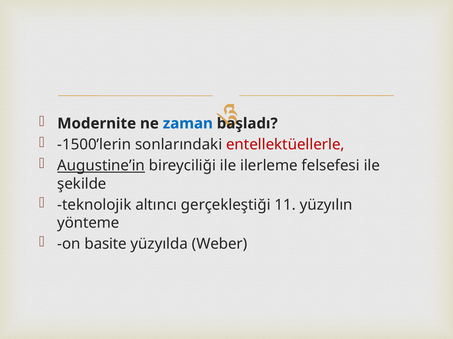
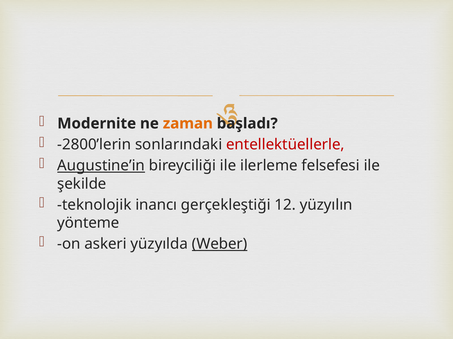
zaman colour: blue -> orange
-1500’lerin: -1500’lerin -> -2800’lerin
altıncı: altıncı -> inancı
11: 11 -> 12
basite: basite -> askeri
Weber underline: none -> present
